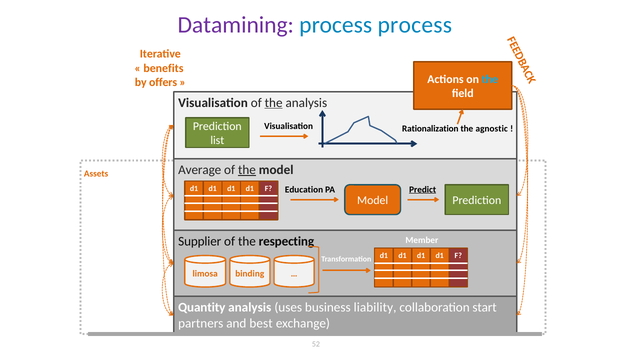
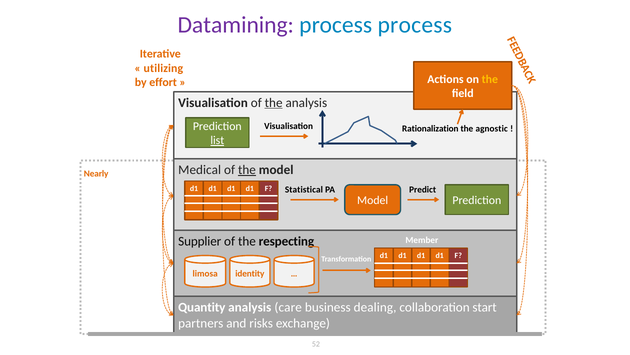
benefits: benefits -> utilizing
offers: offers -> effort
the at (490, 79) colour: light blue -> yellow
list underline: none -> present
Average: Average -> Medical
Assets: Assets -> Nearly
Education: Education -> Statistical
Predict underline: present -> none
binding: binding -> identity
uses: uses -> care
liability: liability -> dealing
best: best -> risks
